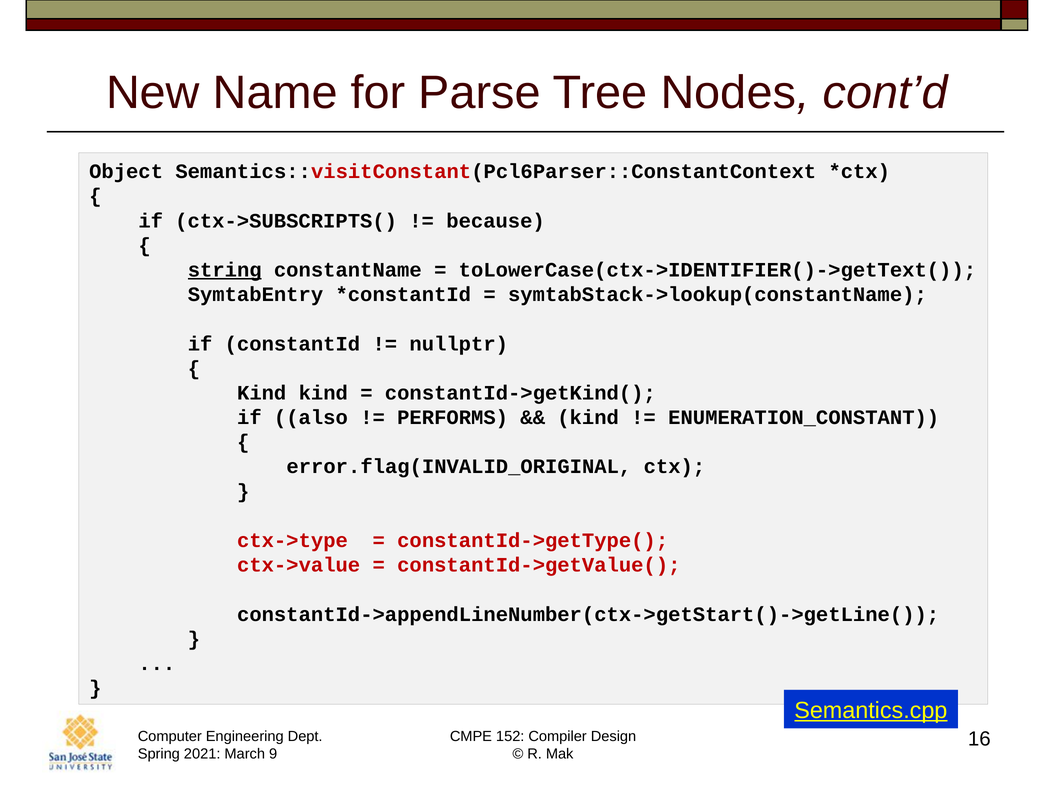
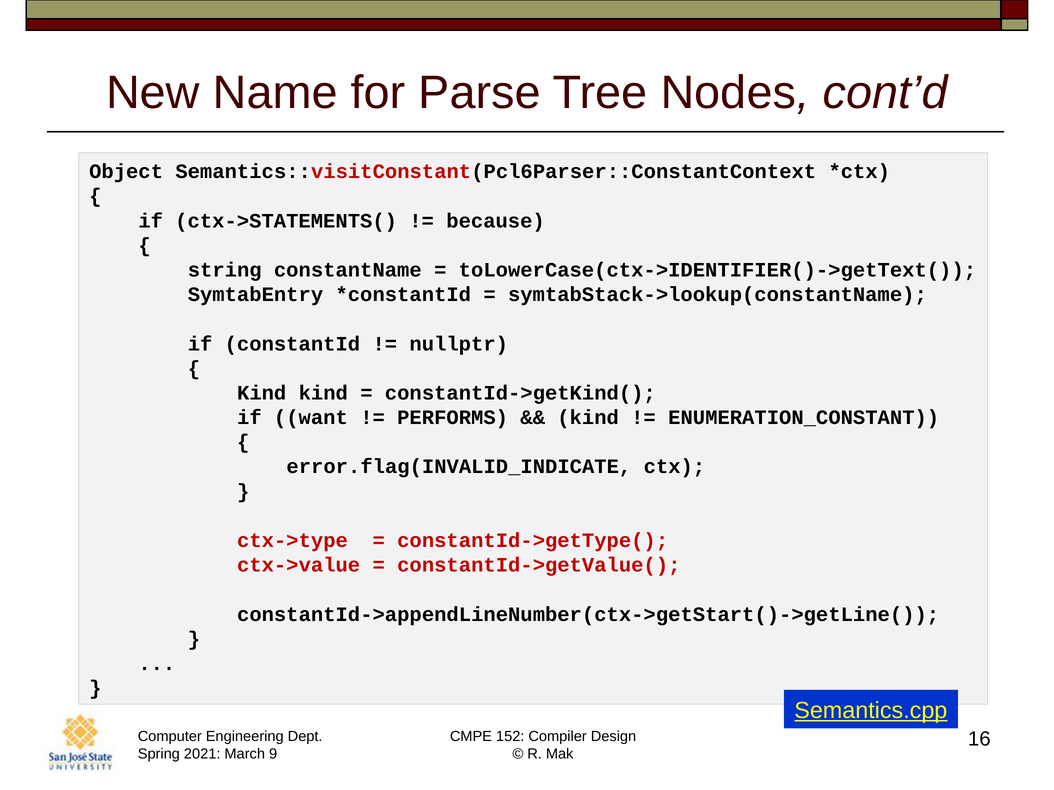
ctx->SUBSCRIPTS(: ctx->SUBSCRIPTS( -> ctx->STATEMENTS(
string underline: present -> none
also: also -> want
error.flag(INVALID_ORIGINAL: error.flag(INVALID_ORIGINAL -> error.flag(INVALID_INDICATE
